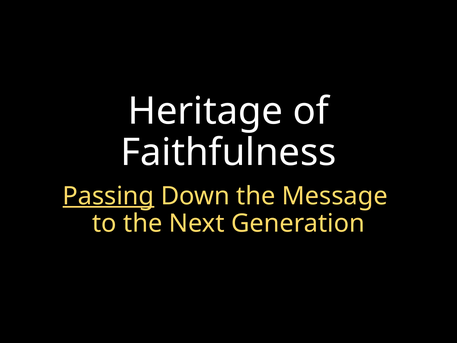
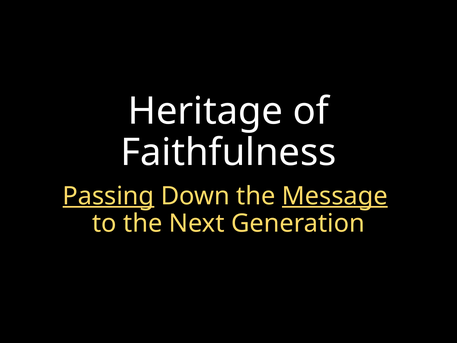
Message underline: none -> present
